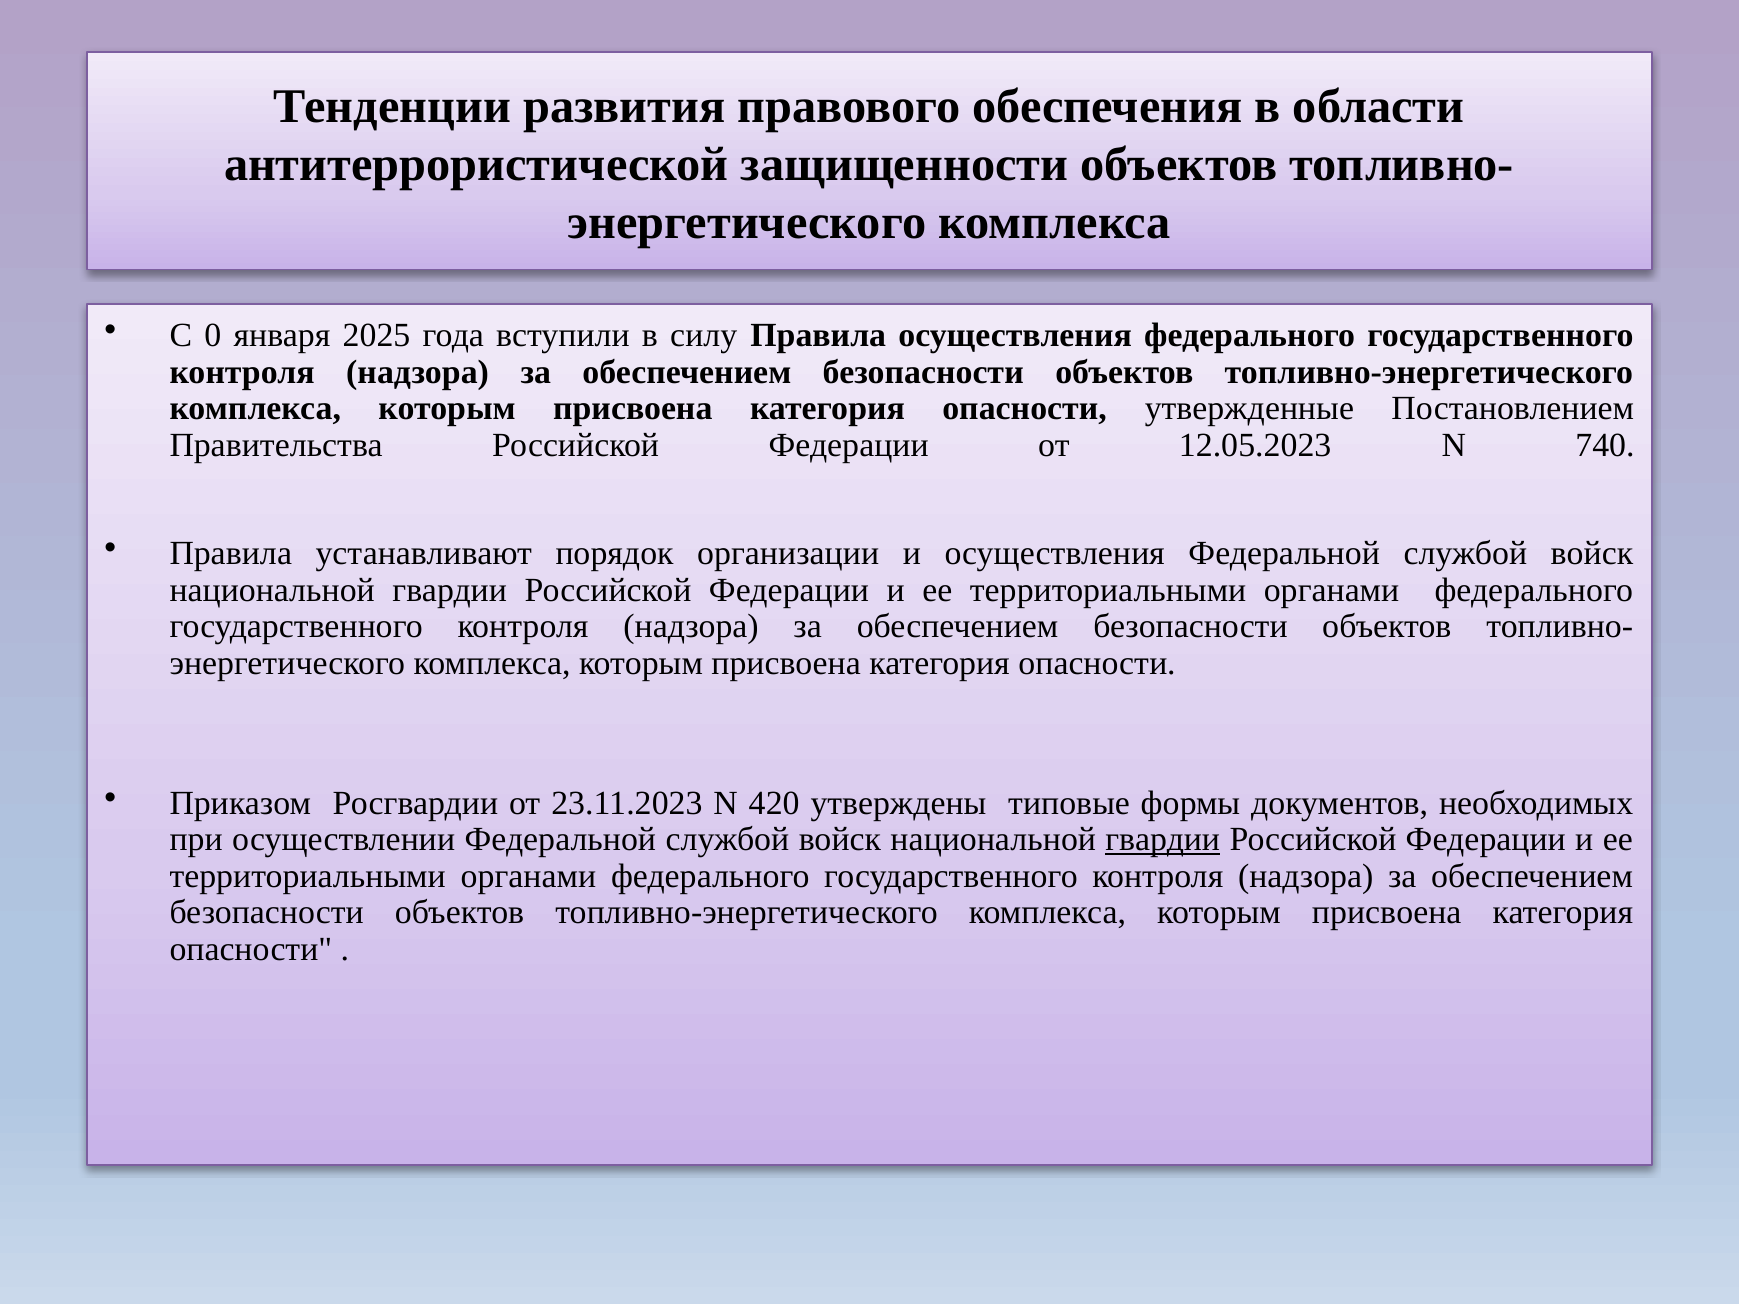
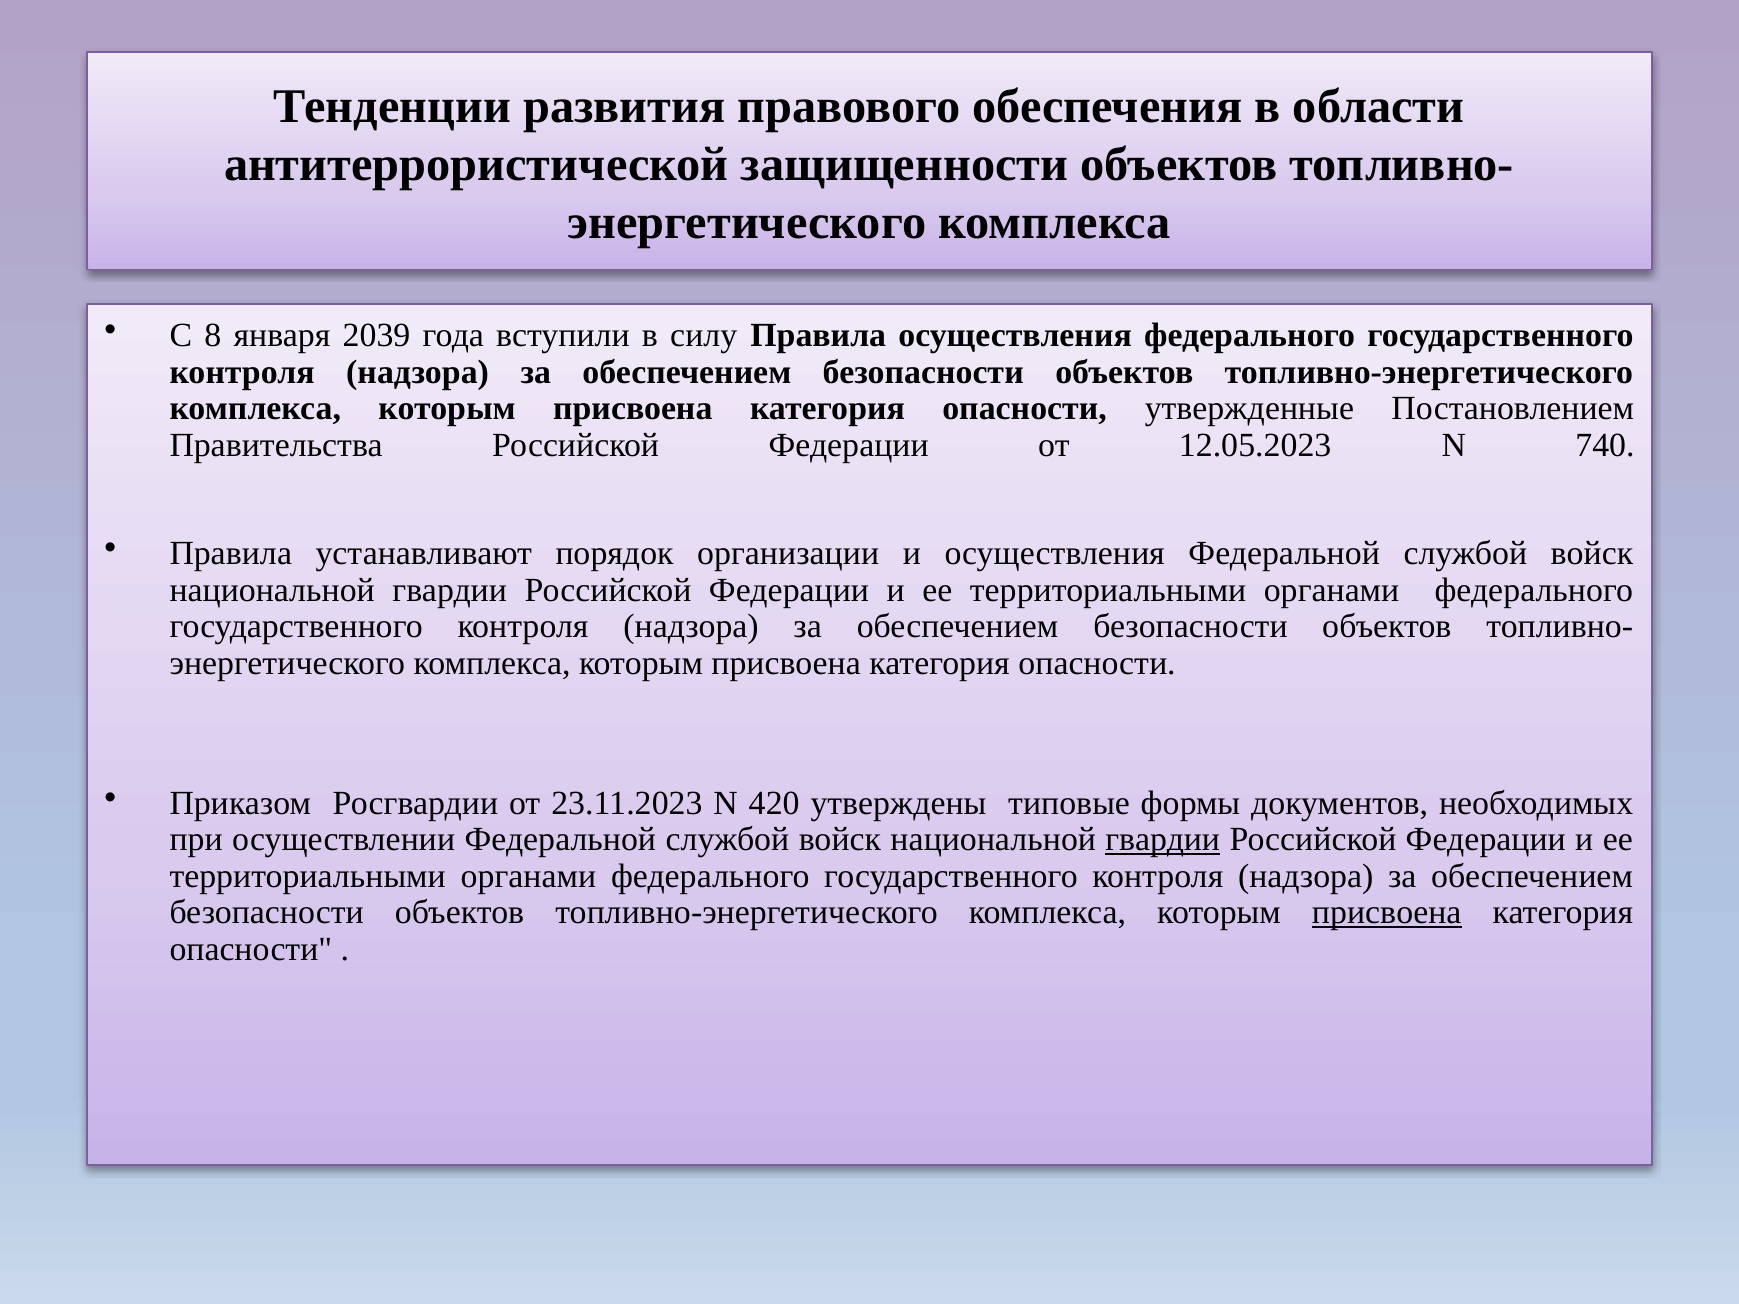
0: 0 -> 8
2025: 2025 -> 2039
присвоена at (1387, 913) underline: none -> present
